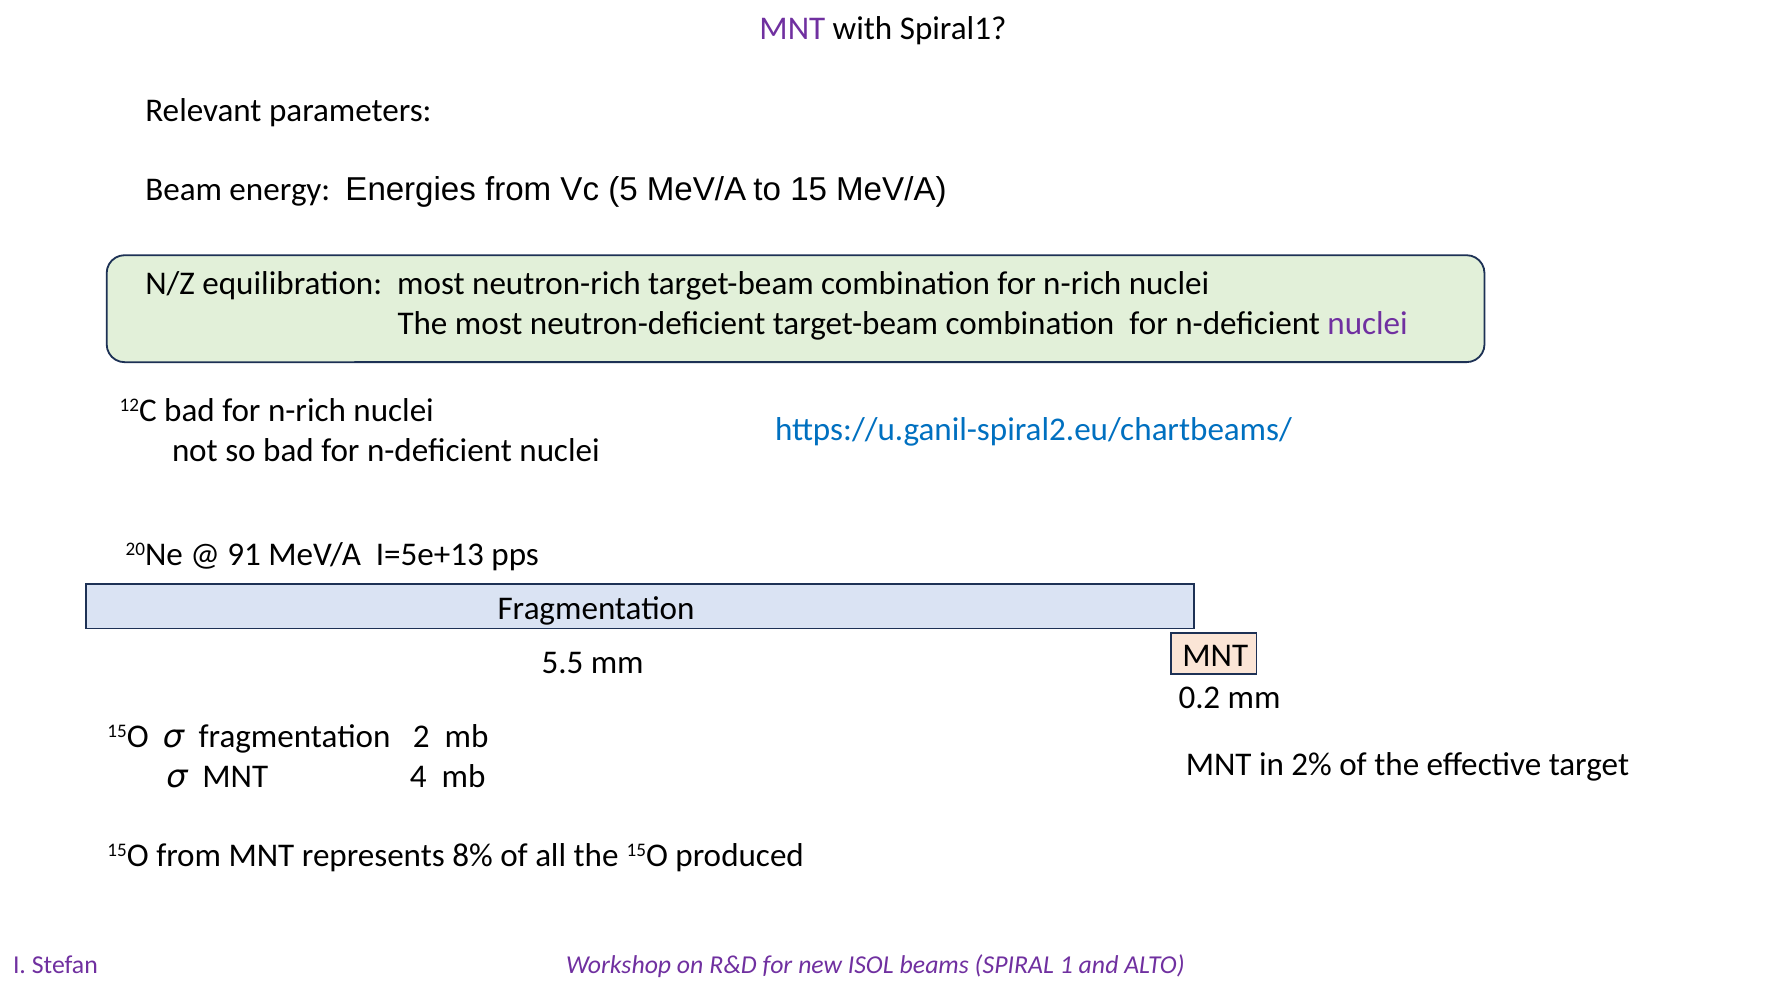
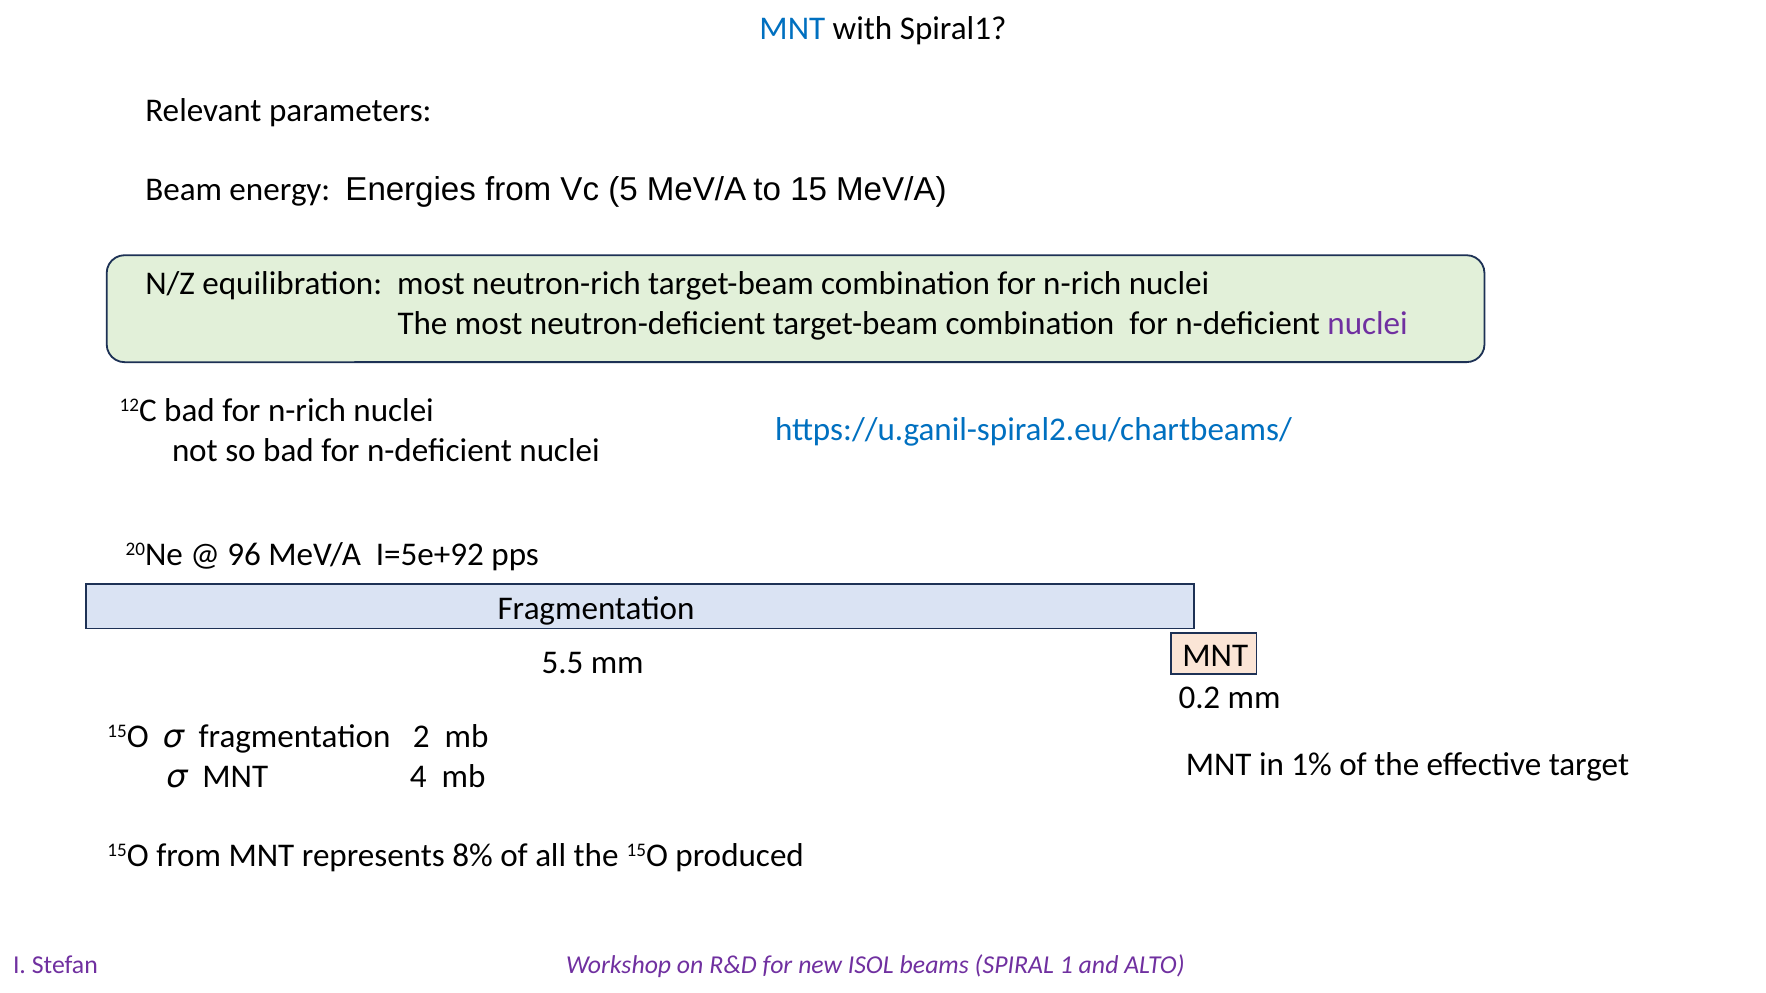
MNT at (792, 29) colour: purple -> blue
91: 91 -> 96
I=5e+13: I=5e+13 -> I=5e+92
2%: 2% -> 1%
